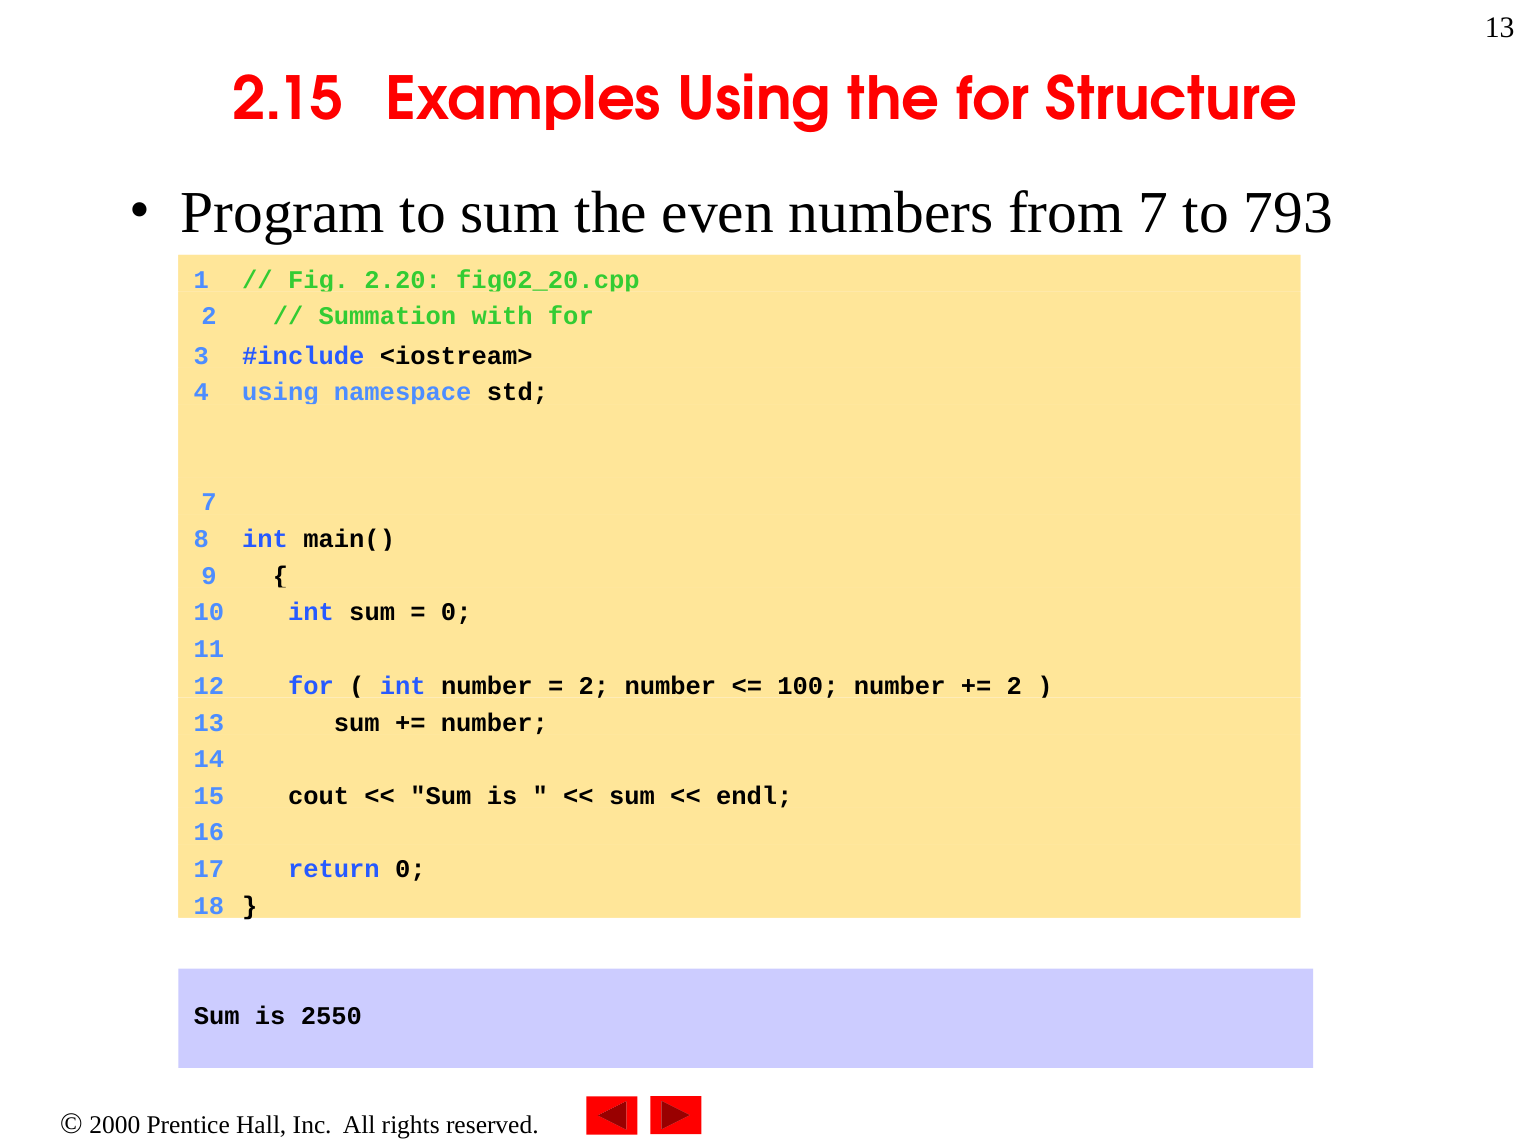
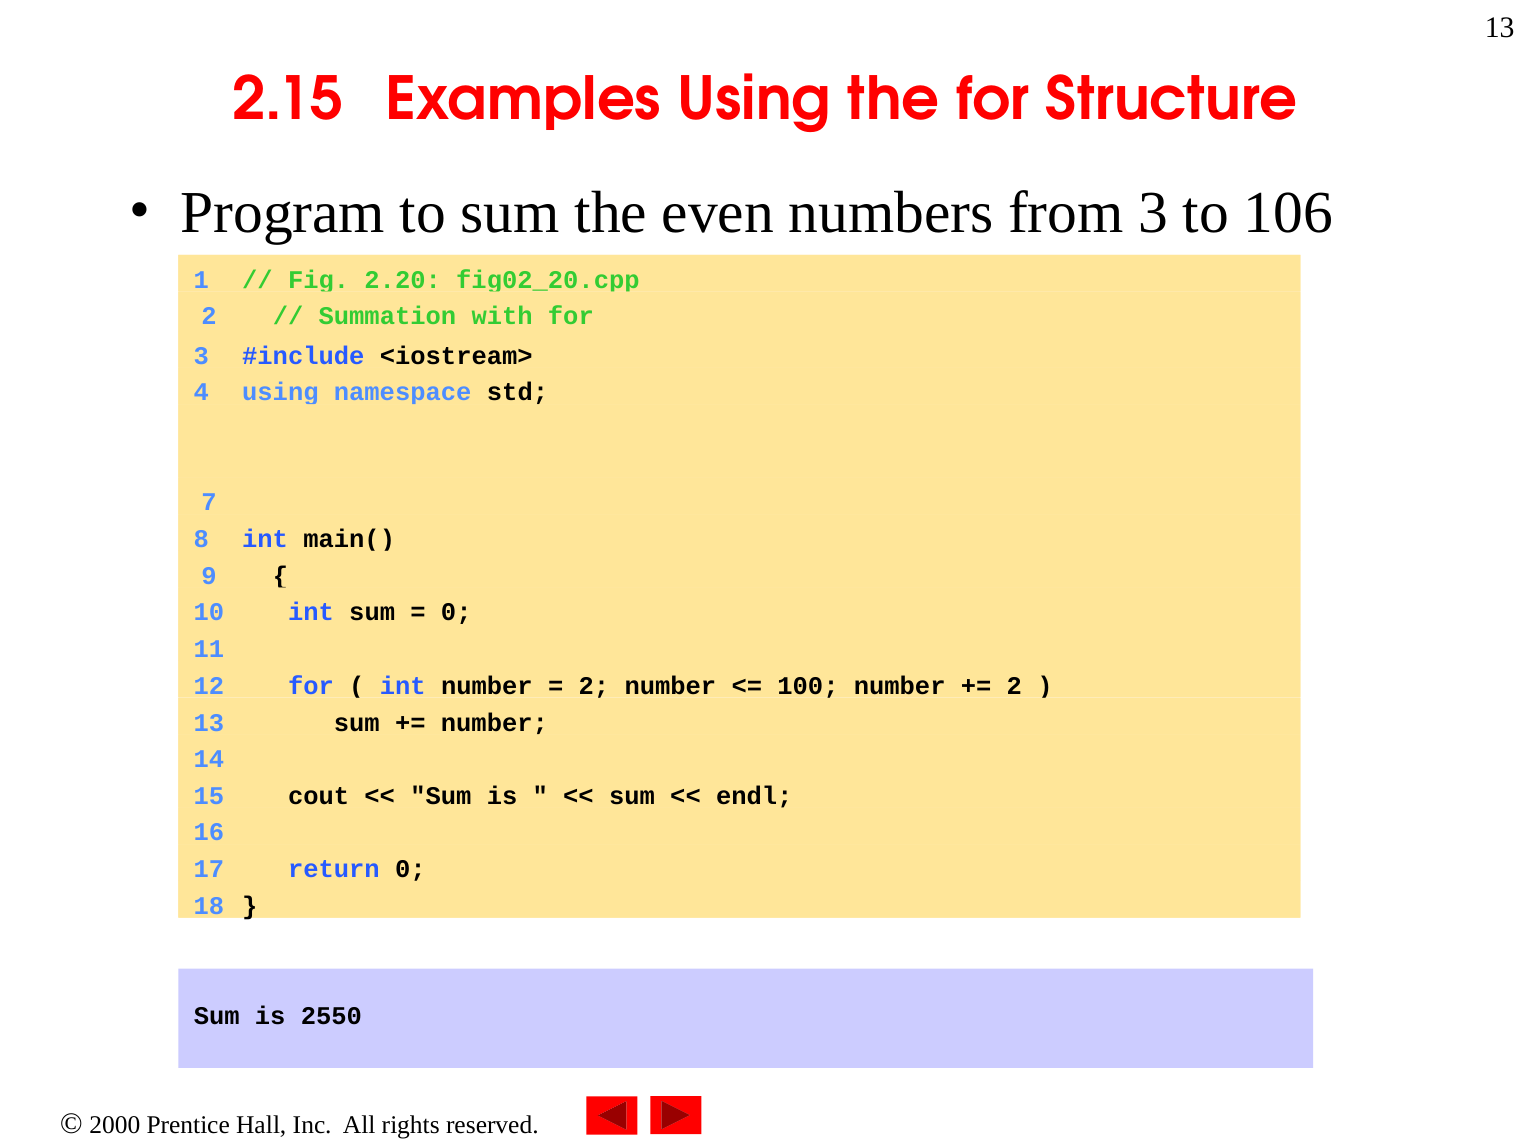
from 7: 7 -> 3
793: 793 -> 106
